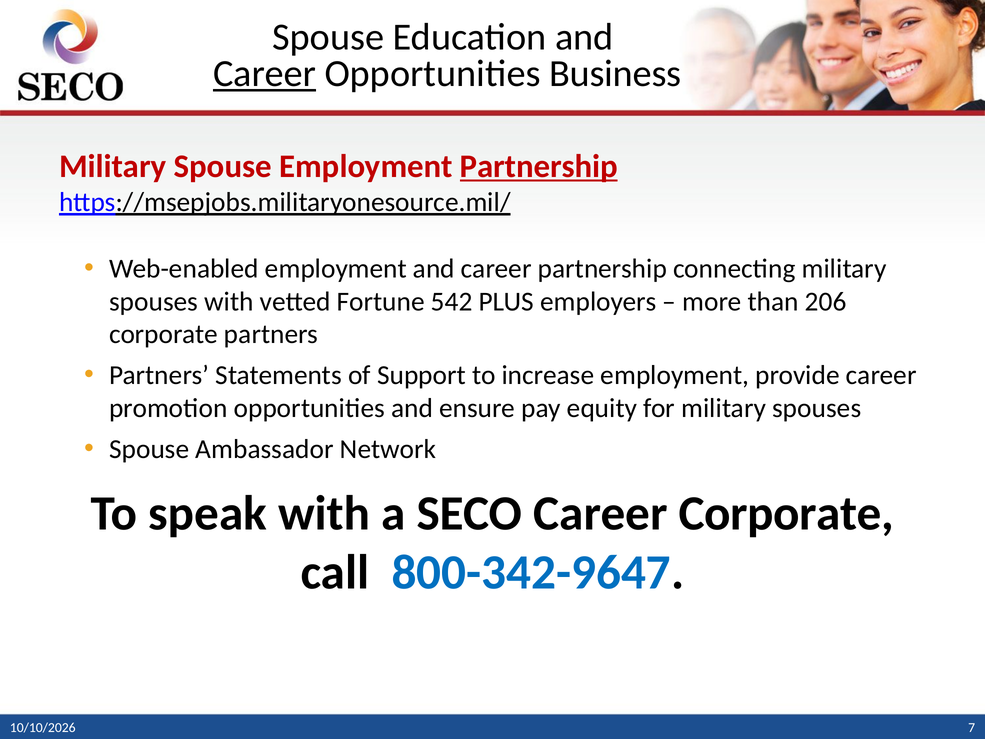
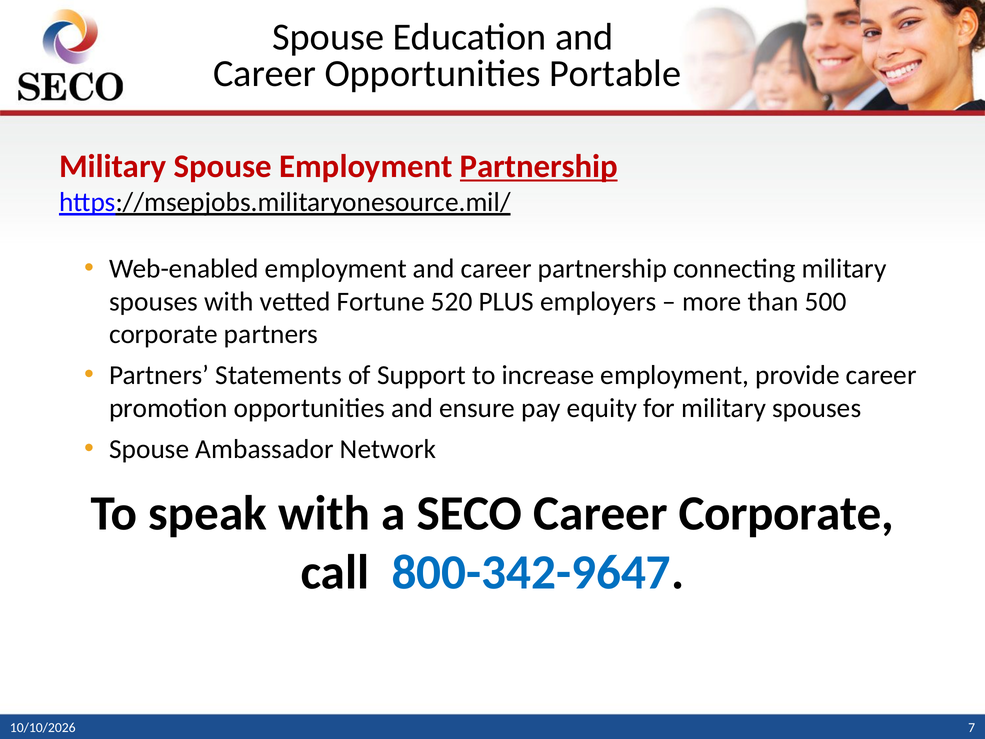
Career at (265, 74) underline: present -> none
Business: Business -> Portable
542: 542 -> 520
206: 206 -> 500
